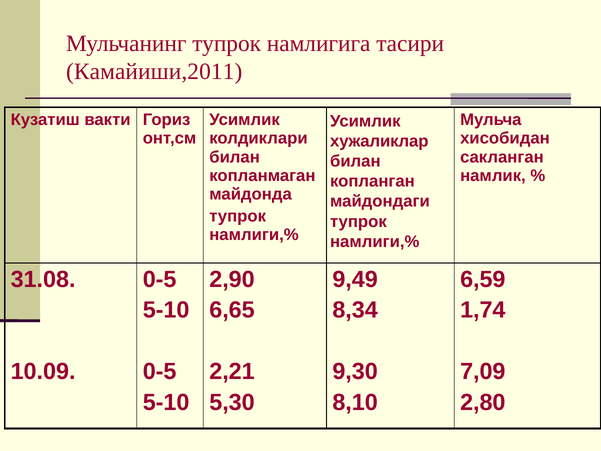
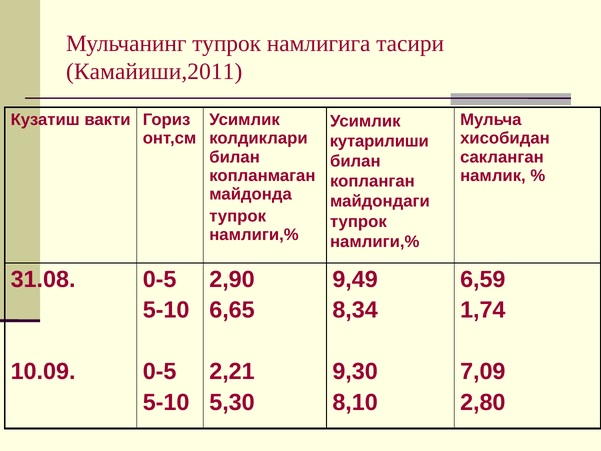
хужаликлар: хужаликлар -> кутарилиши
